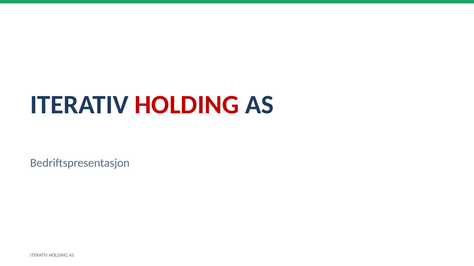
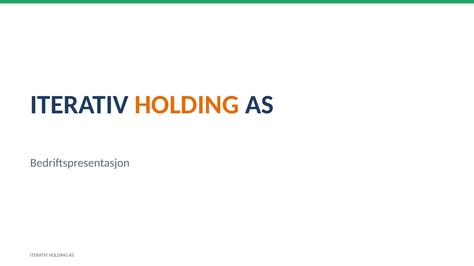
HOLDING at (187, 105) colour: red -> orange
